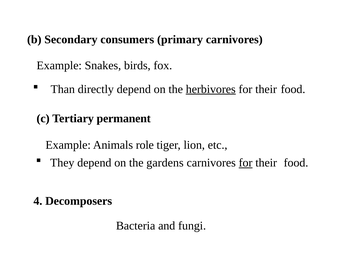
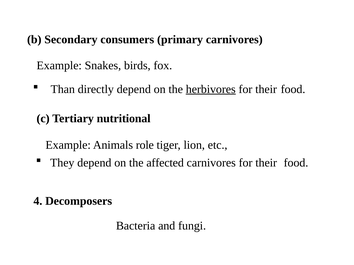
permanent: permanent -> nutritional
gardens: gardens -> affected
for at (246, 163) underline: present -> none
